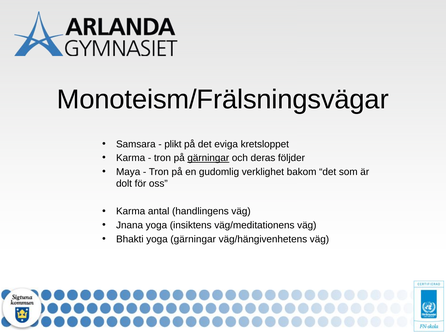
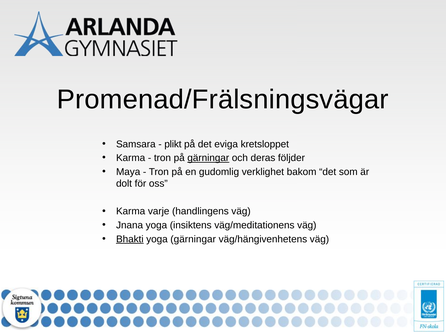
Monoteism/Frälsningsvägar: Monoteism/Frälsningsvägar -> Promenad/Frälsningsvägar
antal: antal -> varje
Bhakti underline: none -> present
